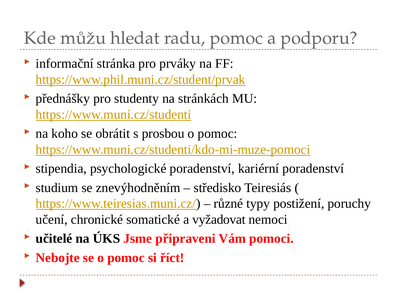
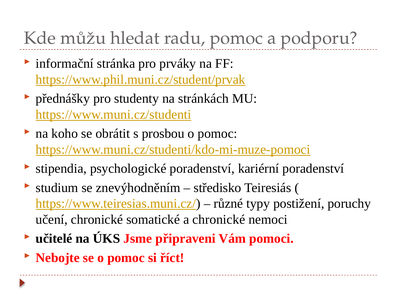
a vyžadovat: vyžadovat -> chronické
